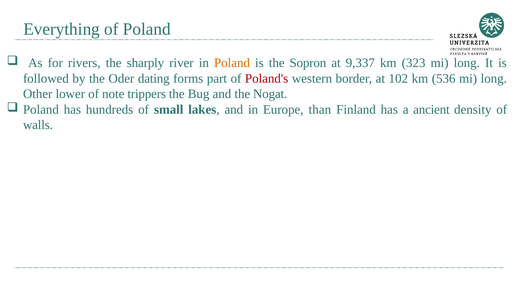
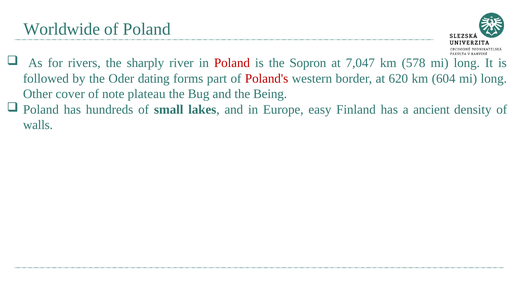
Everything: Everything -> Worldwide
Poland at (232, 63) colour: orange -> red
9,337: 9,337 -> 7,047
323: 323 -> 578
102: 102 -> 620
536: 536 -> 604
lower: lower -> cover
trippers: trippers -> plateau
Nogat: Nogat -> Being
than: than -> easy
